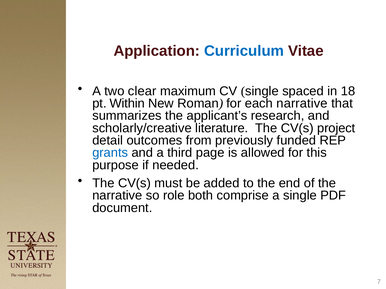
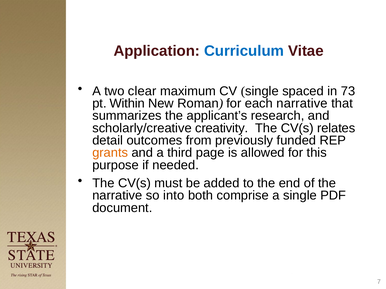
18: 18 -> 73
literature: literature -> creativity
project: project -> relates
grants colour: blue -> orange
role: role -> into
